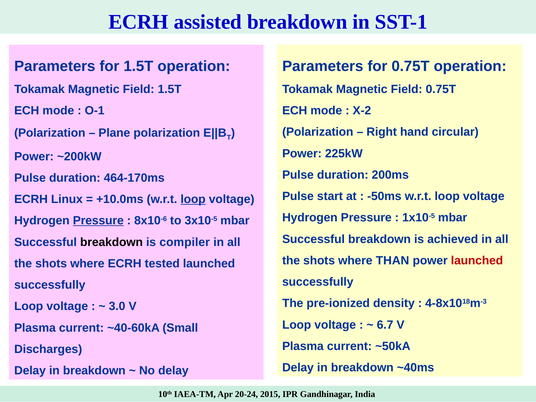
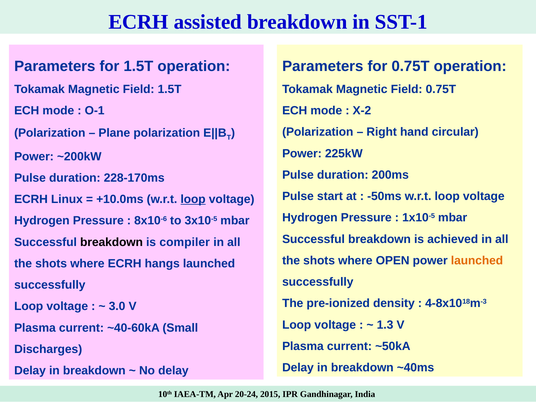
464-170ms: 464-170ms -> 228-170ms
Pressure at (98, 221) underline: present -> none
THAN: THAN -> OPEN
launched at (477, 261) colour: red -> orange
tested: tested -> hangs
6.7: 6.7 -> 1.3
